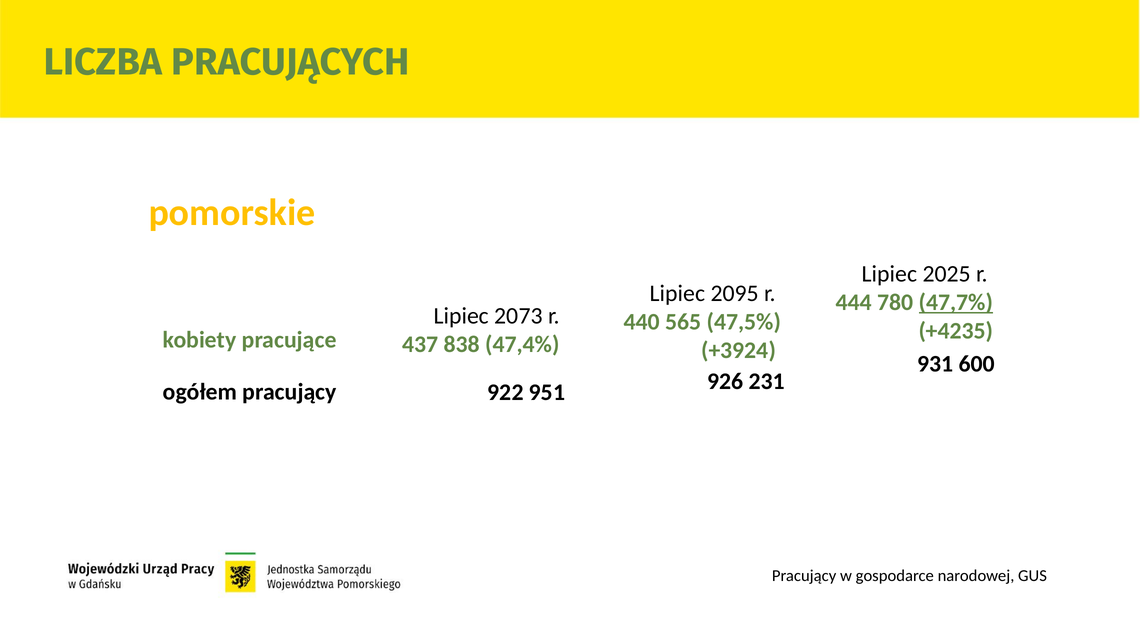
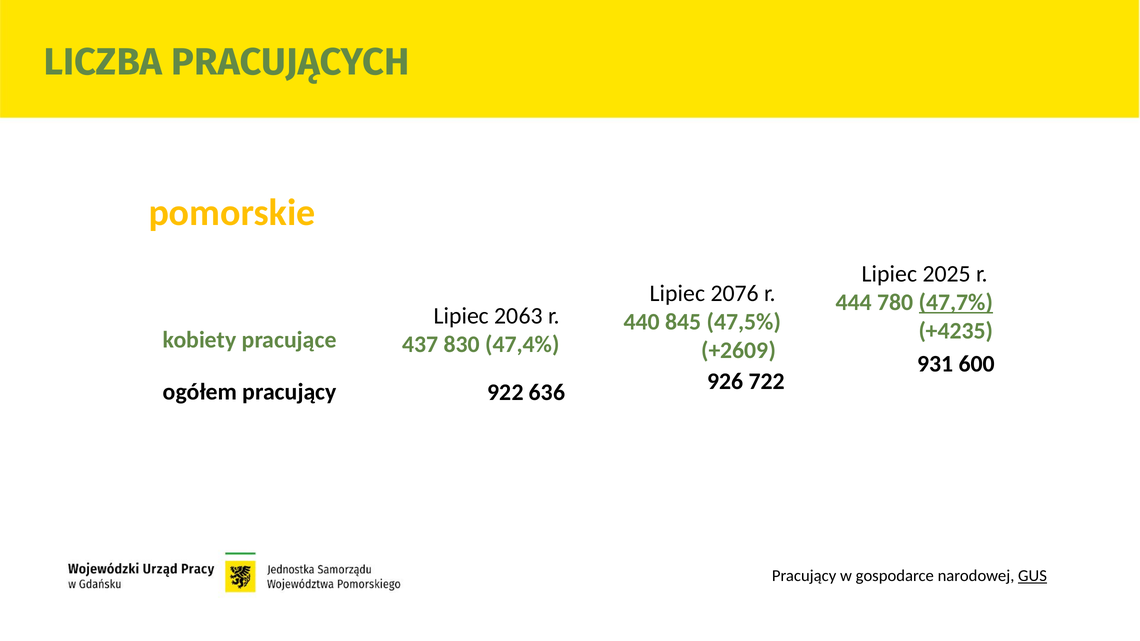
2095: 2095 -> 2076
2073: 2073 -> 2063
565: 565 -> 845
838: 838 -> 830
+3924: +3924 -> +2609
231: 231 -> 722
951: 951 -> 636
GUS underline: none -> present
